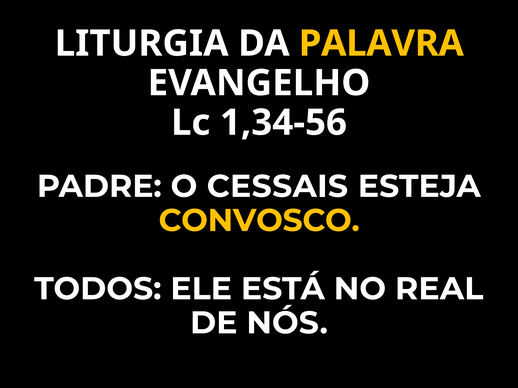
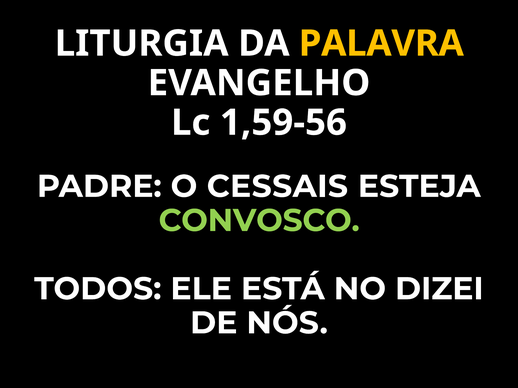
1,34-56: 1,34-56 -> 1,59-56
CONVOSCO colour: yellow -> light green
REAL: REAL -> DIZEI
